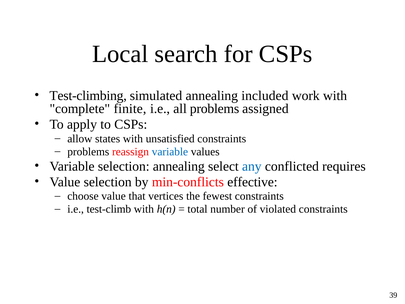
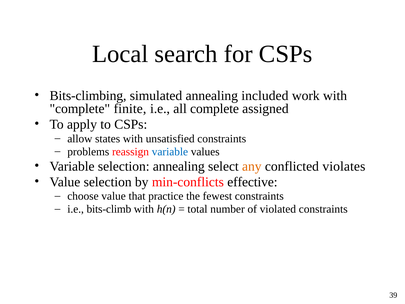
Test-climbing: Test-climbing -> Bits-climbing
all problems: problems -> complete
any colour: blue -> orange
requires: requires -> violates
vertices: vertices -> practice
test-climb: test-climb -> bits-climb
